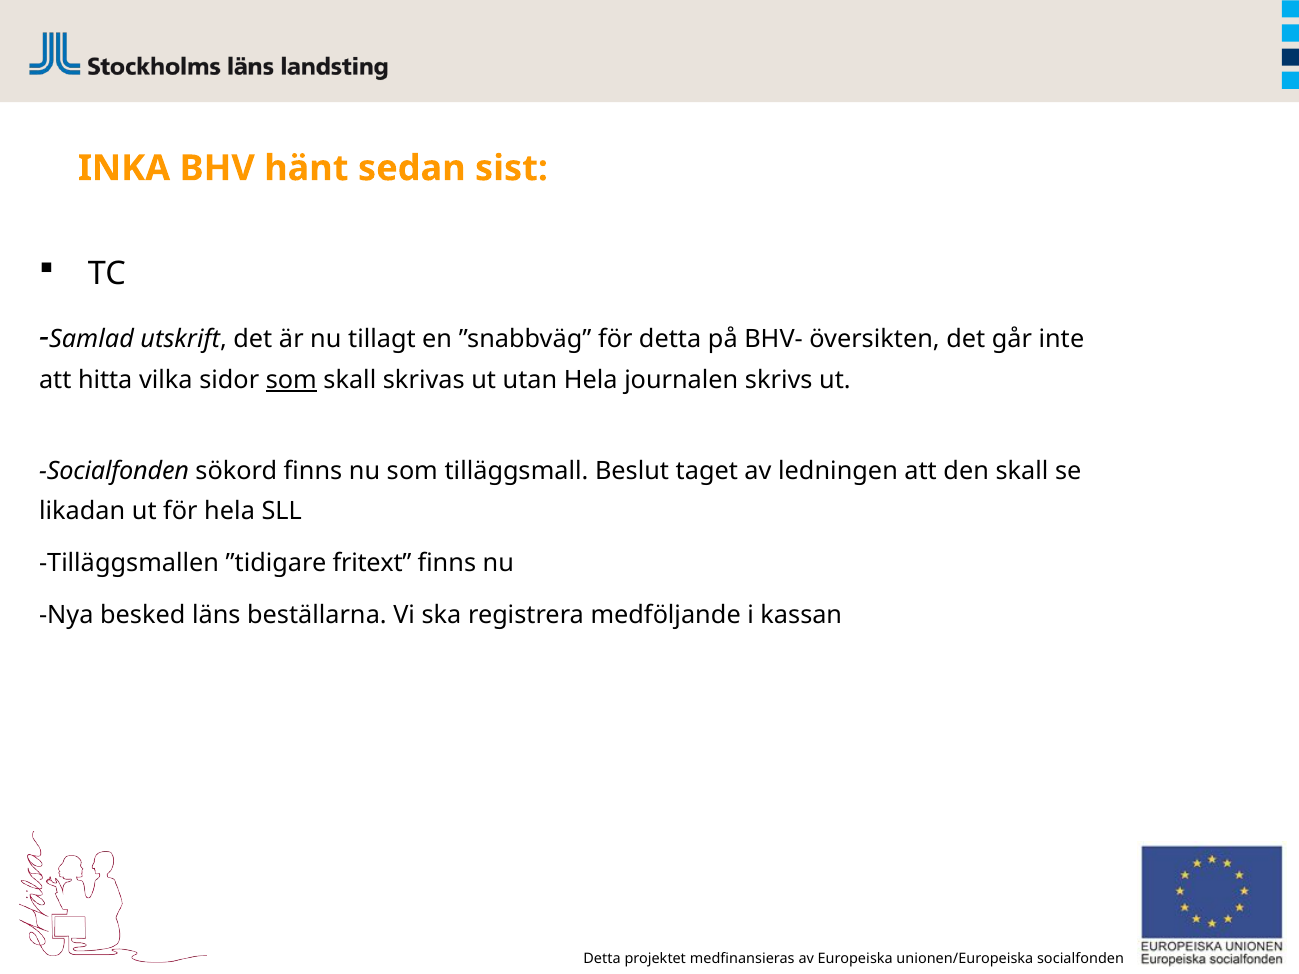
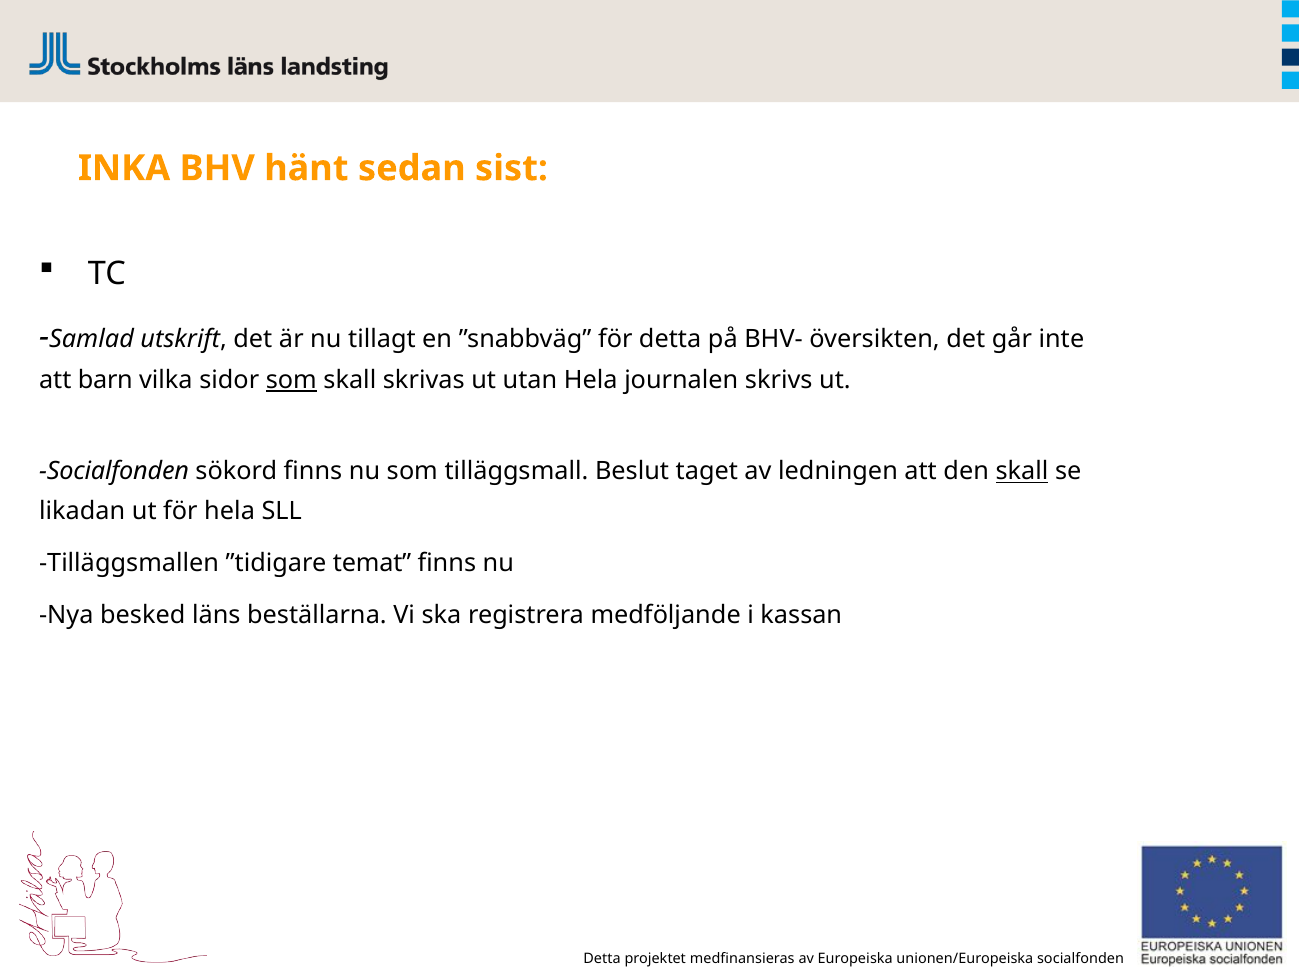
hitta: hitta -> barn
skall at (1022, 472) underline: none -> present
fritext: fritext -> temat
